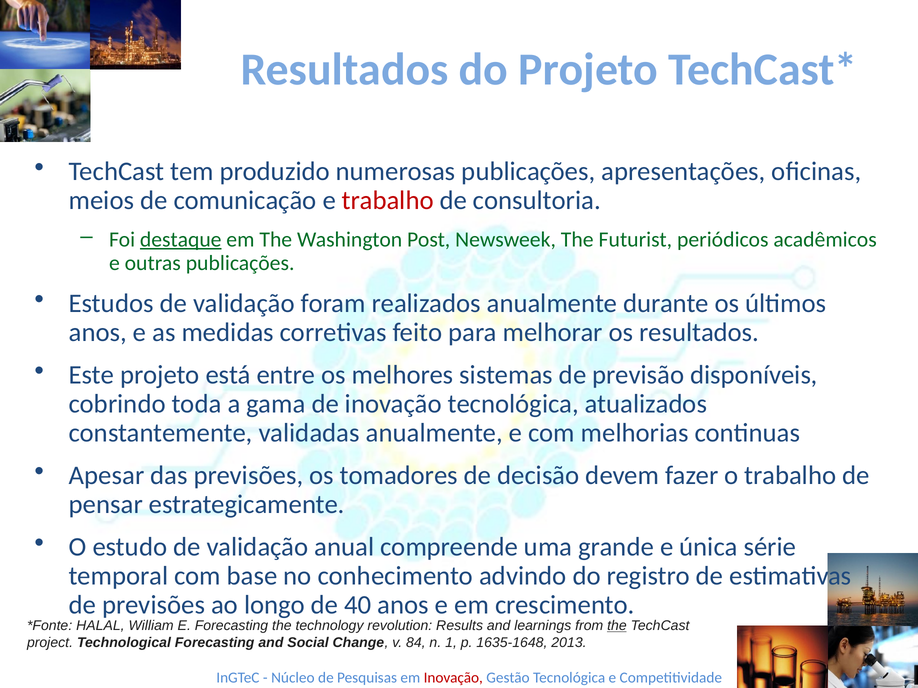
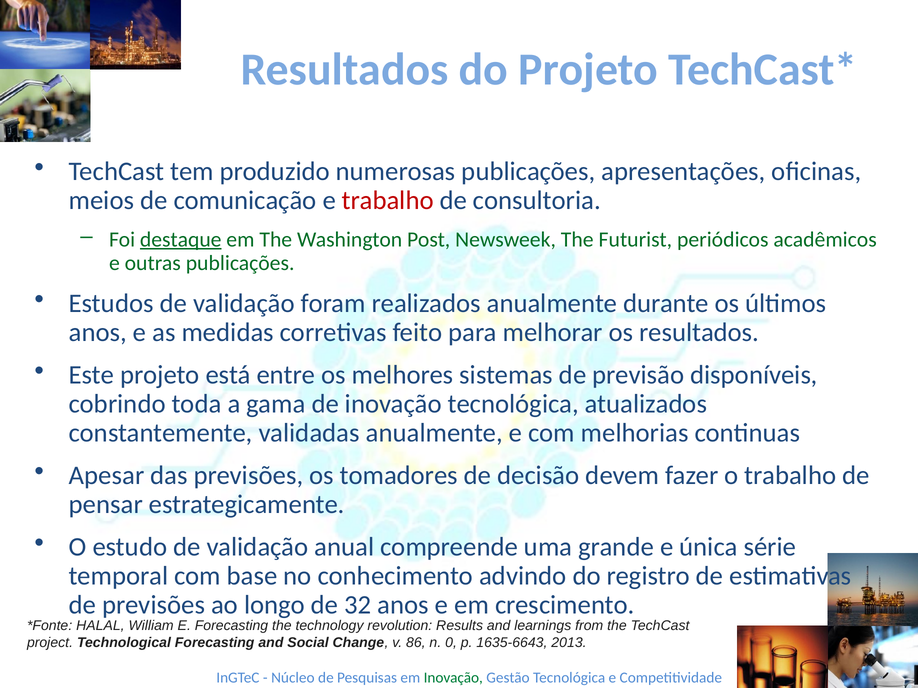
40: 40 -> 32
the at (617, 626) underline: present -> none
84: 84 -> 86
1: 1 -> 0
1635-1648: 1635-1648 -> 1635-6643
Inovação at (453, 678) colour: red -> green
